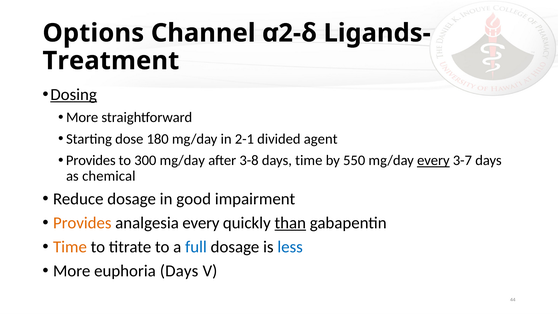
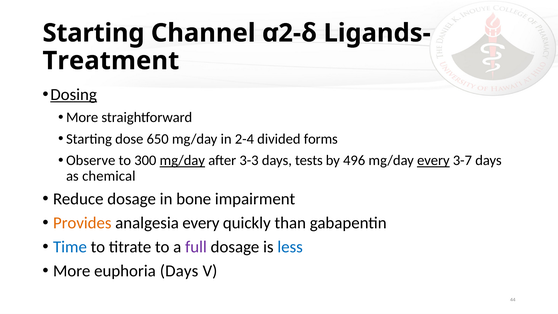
Options at (93, 33): Options -> Starting
180: 180 -> 650
2-1: 2-1 -> 2-4
agent: agent -> forms
Provides at (91, 160): Provides -> Observe
mg/day at (182, 160) underline: none -> present
3-8: 3-8 -> 3-3
days time: time -> tests
550: 550 -> 496
good: good -> bone
than underline: present -> none
Time at (70, 247) colour: orange -> blue
full colour: blue -> purple
